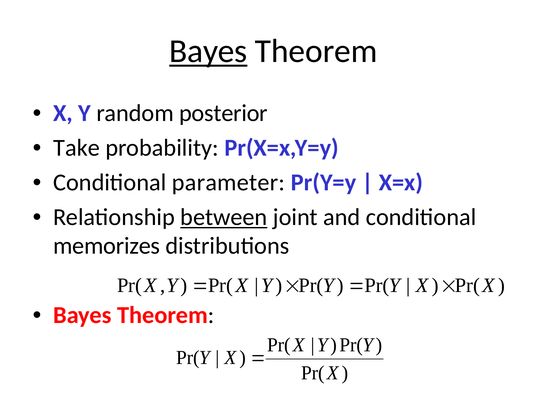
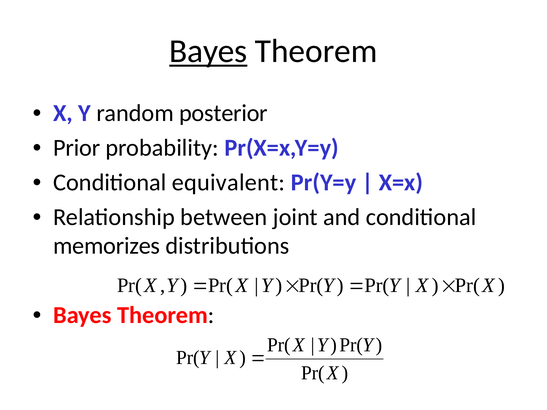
Take: Take -> Prior
parameter: parameter -> equivalent
between underline: present -> none
